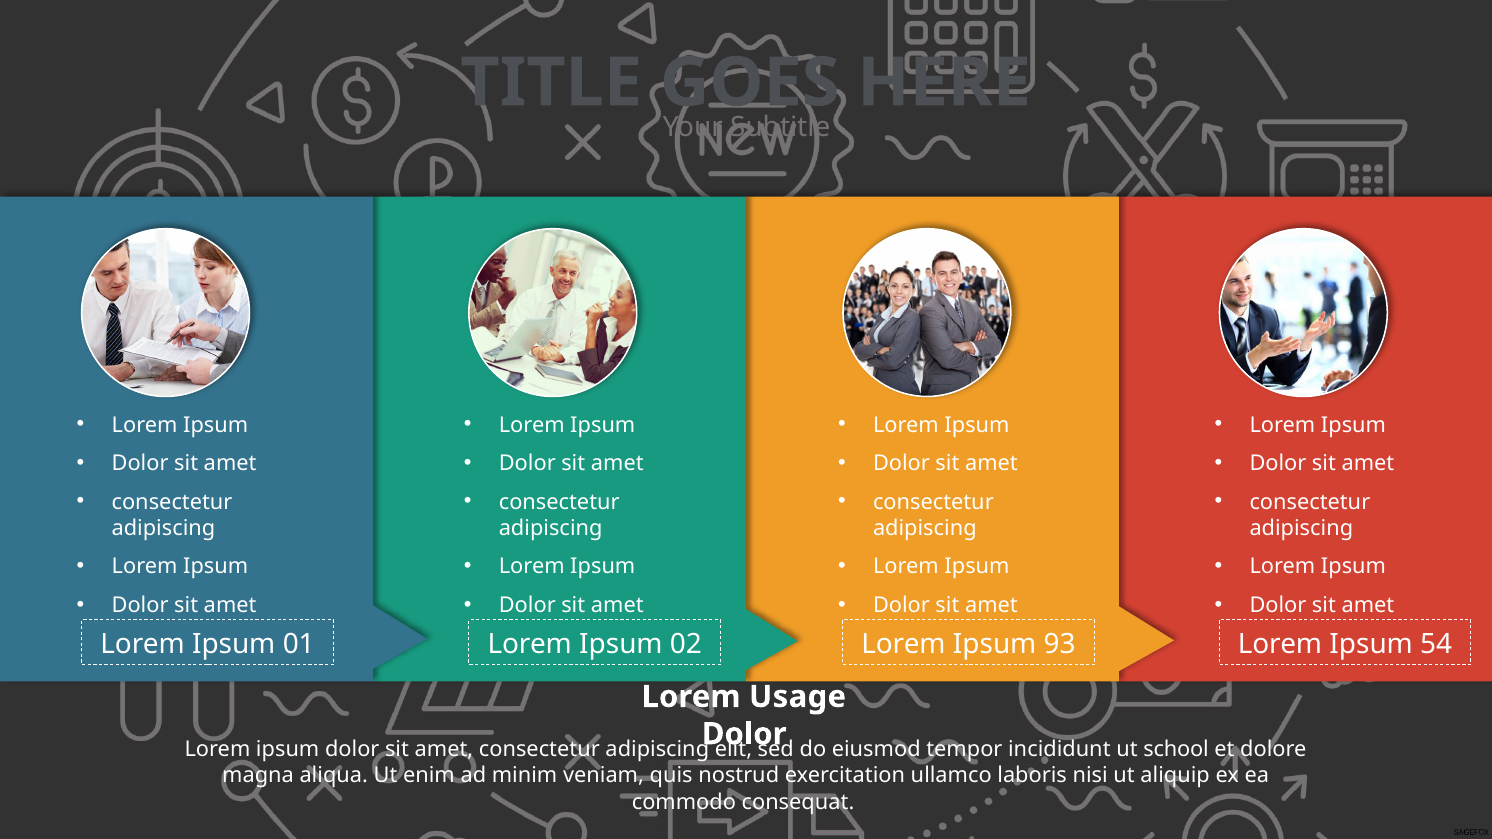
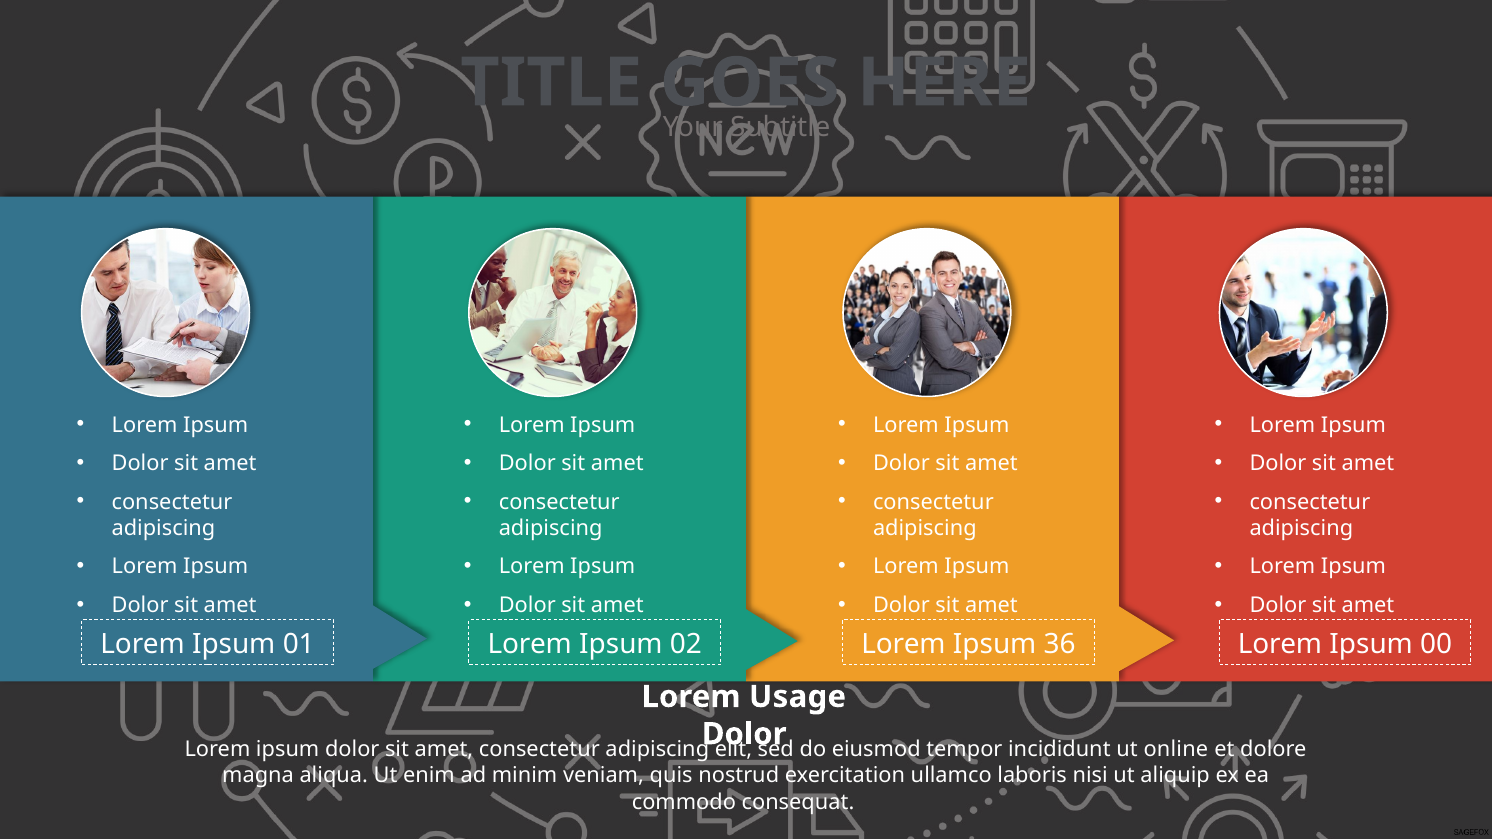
93: 93 -> 36
54: 54 -> 00
school: school -> online
